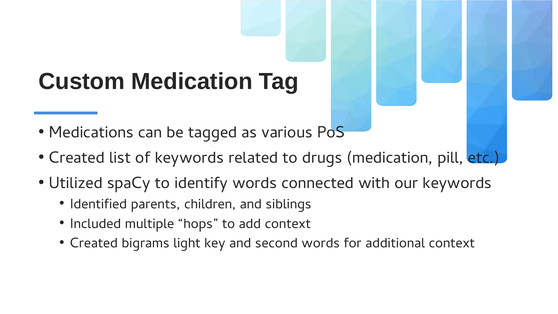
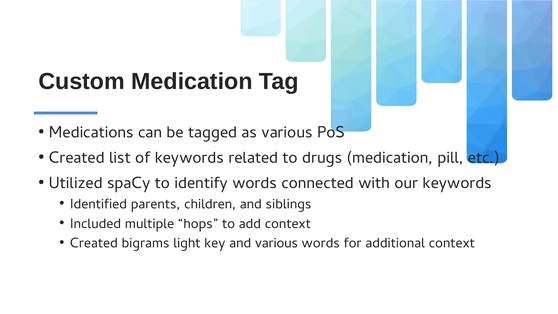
and second: second -> various
